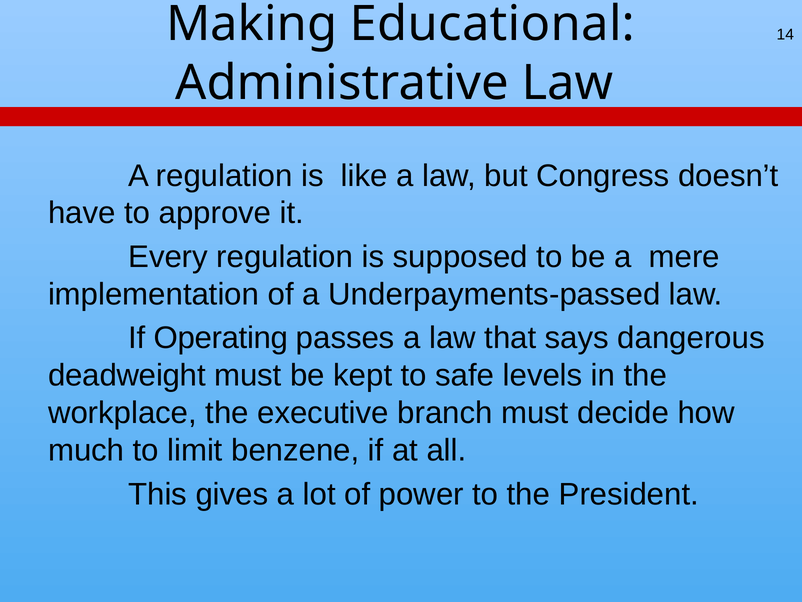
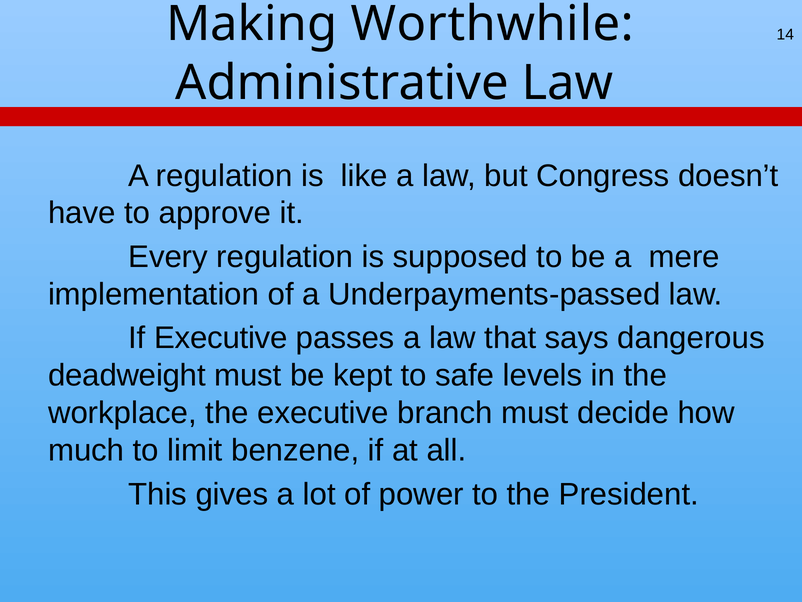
Educational: Educational -> Worthwhile
If Operating: Operating -> Executive
